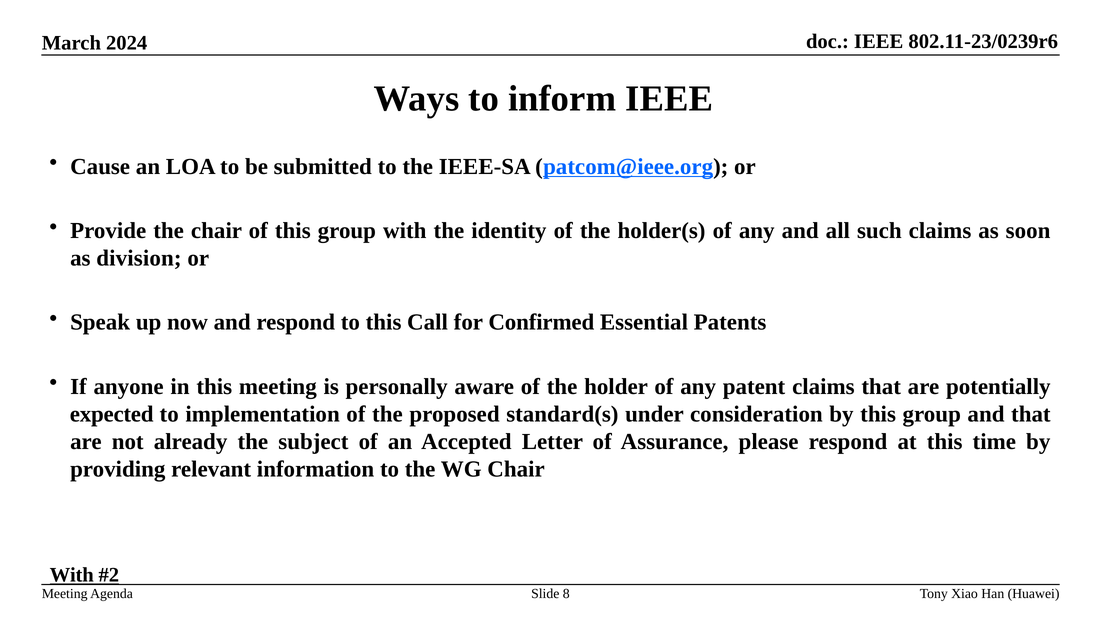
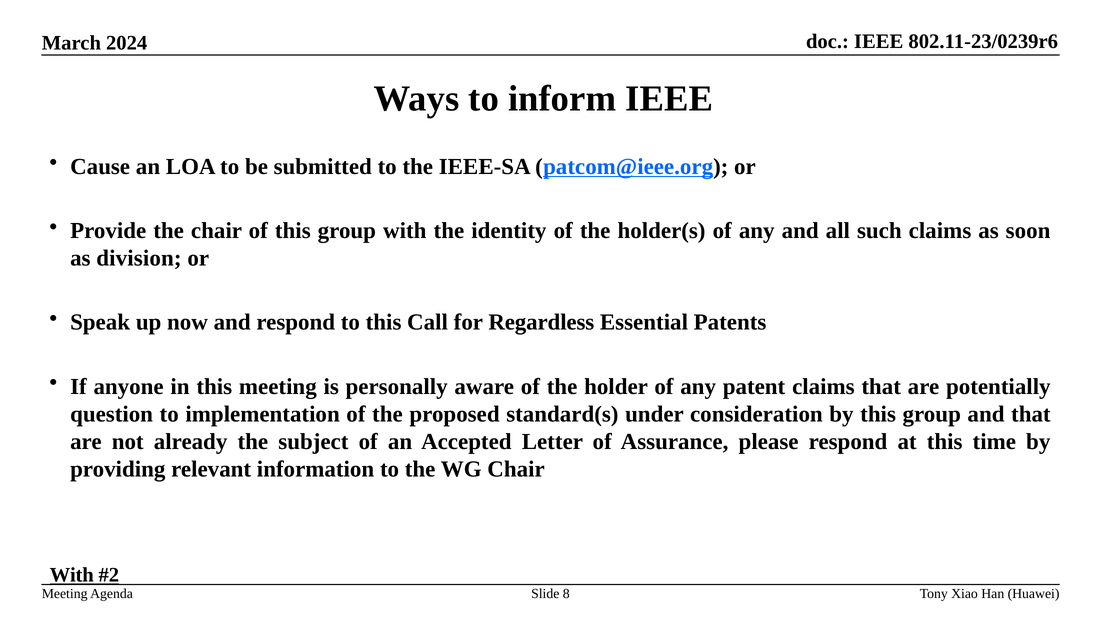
Confirmed: Confirmed -> Regardless
expected: expected -> question
